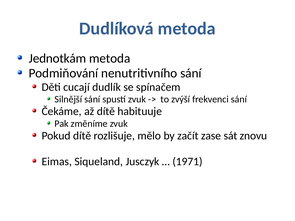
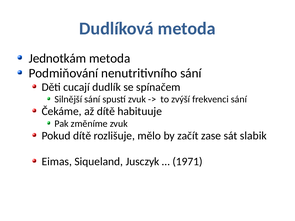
znovu: znovu -> slabik
